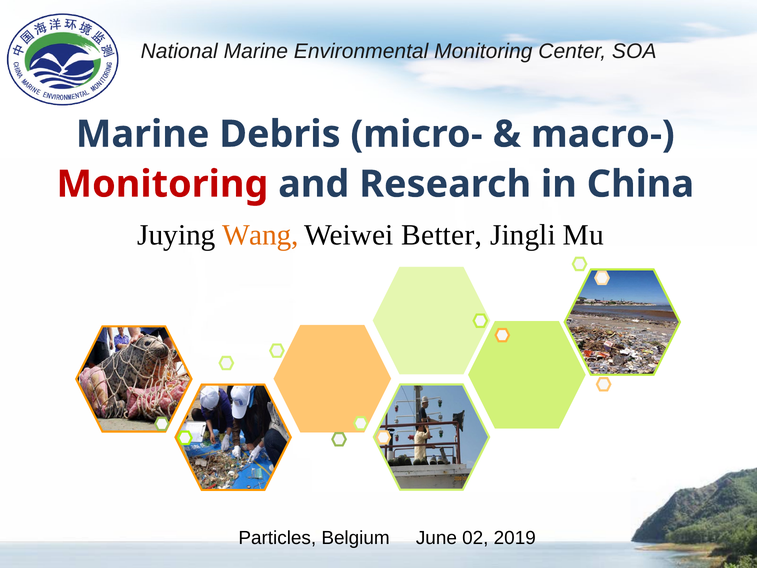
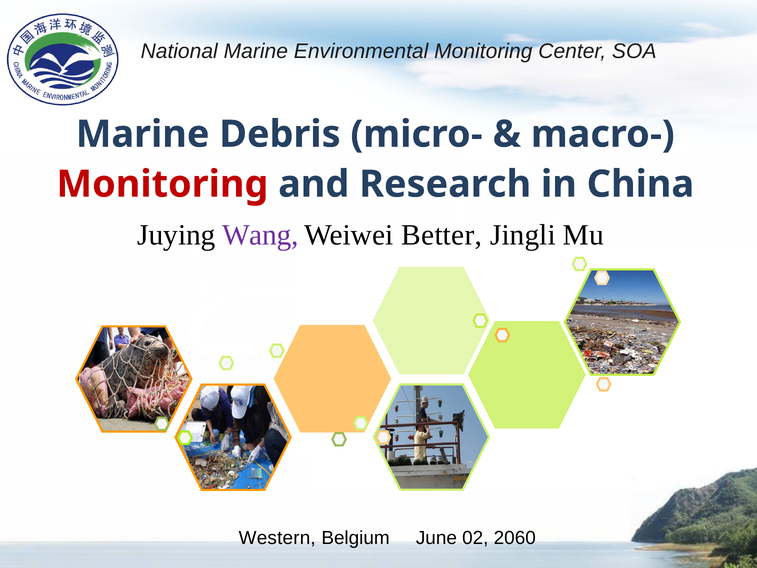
Wang colour: orange -> purple
Particles: Particles -> Western
2019: 2019 -> 2060
